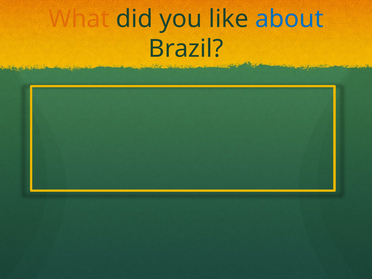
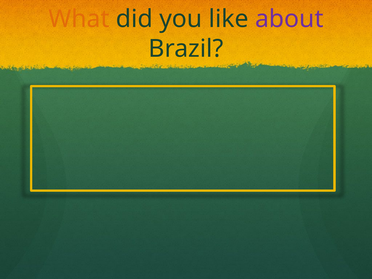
about colour: blue -> purple
